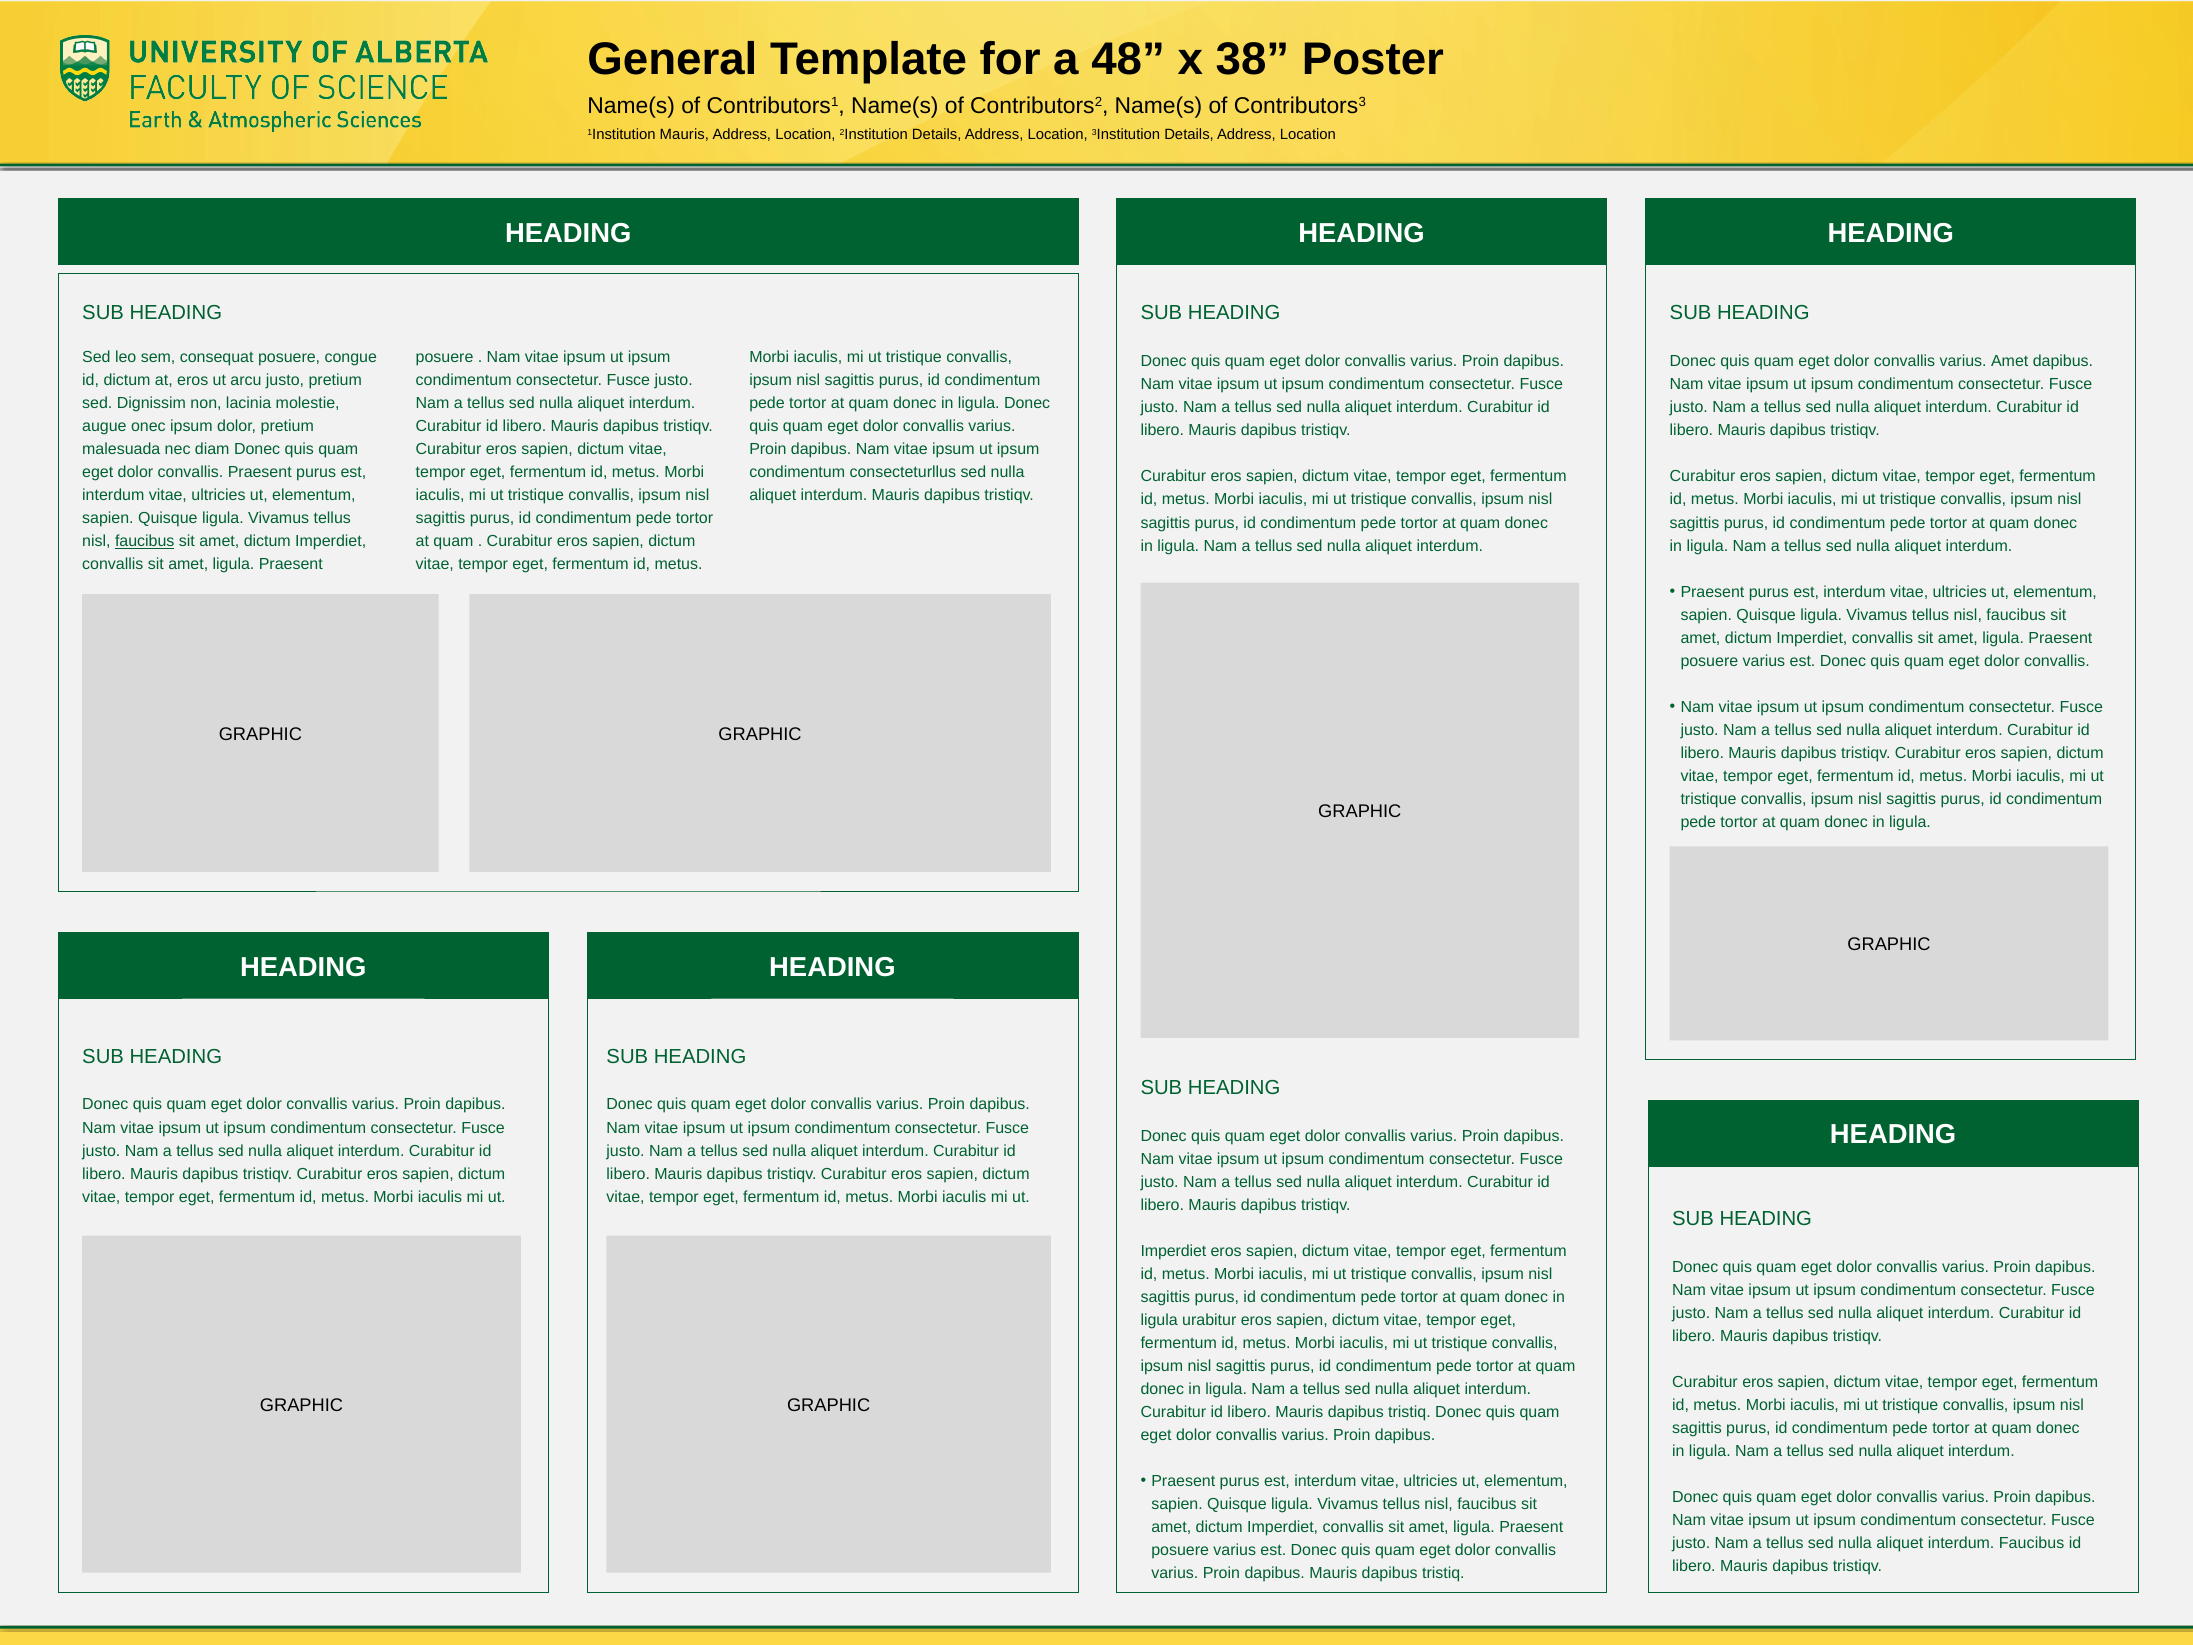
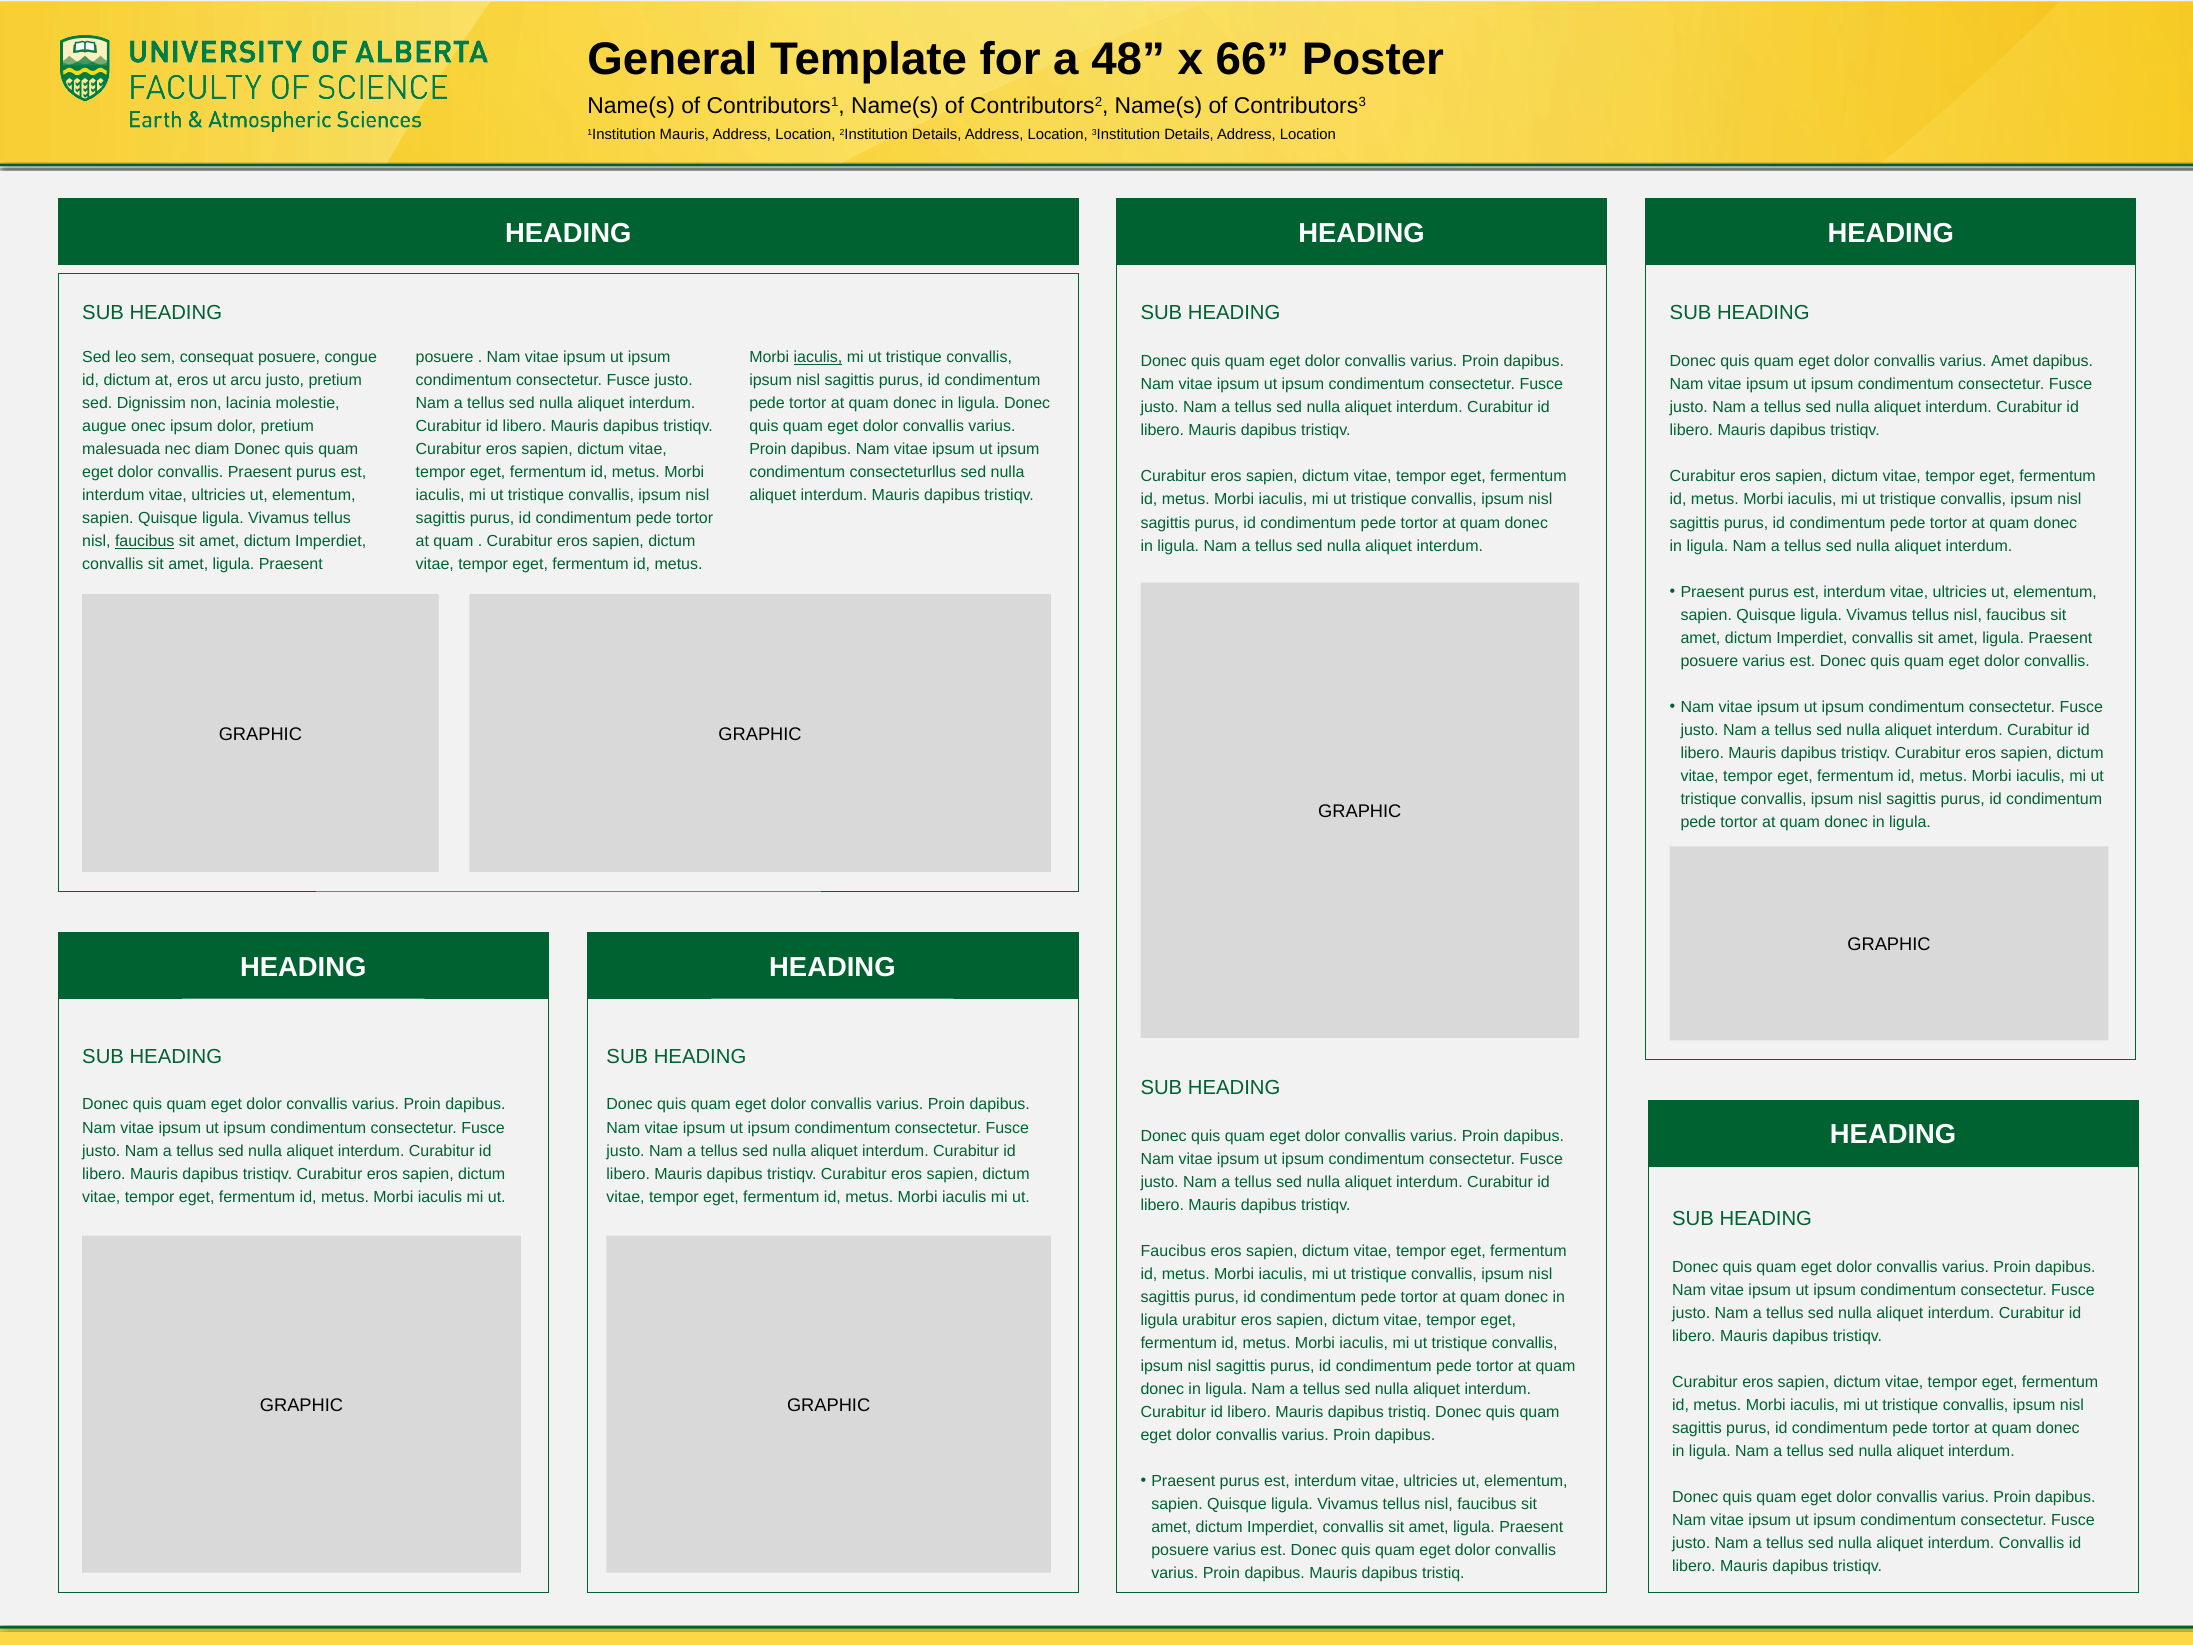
38: 38 -> 66
iaculis at (818, 357) underline: none -> present
Imperdiet at (1173, 1251): Imperdiet -> Faucibus
interdum Faucibus: Faucibus -> Convallis
